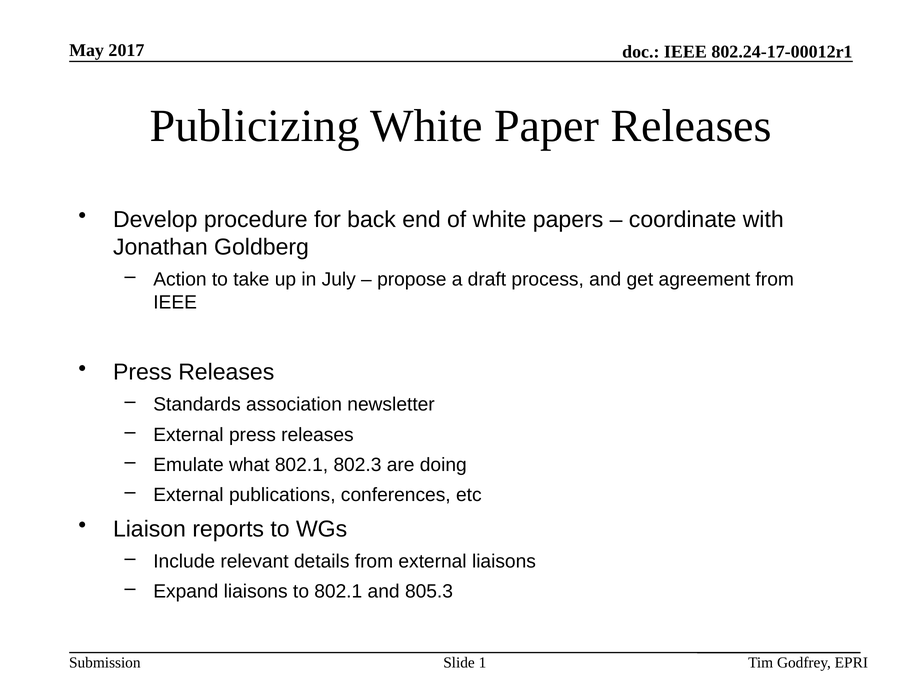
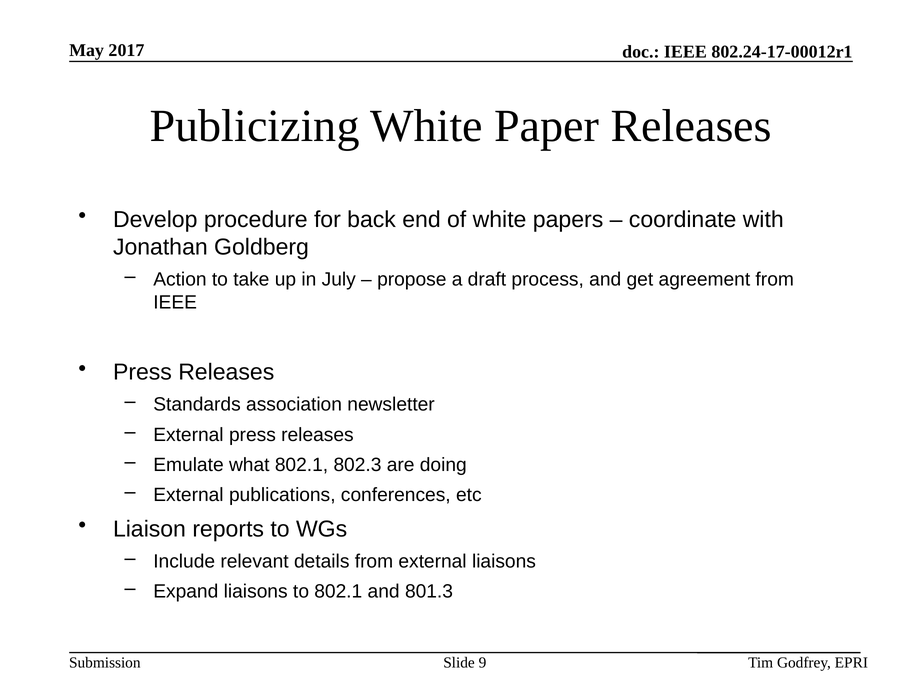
805.3: 805.3 -> 801.3
1: 1 -> 9
